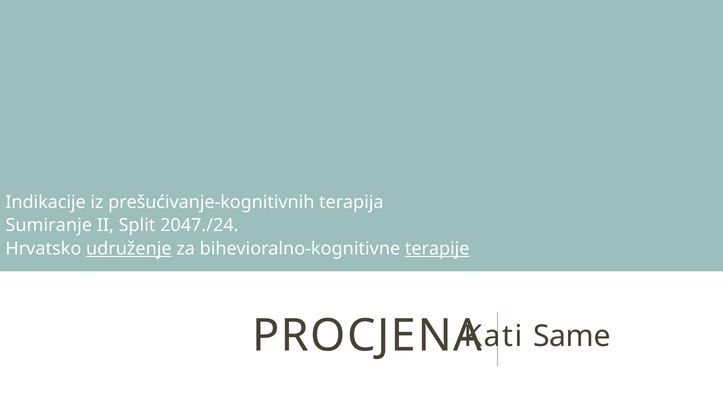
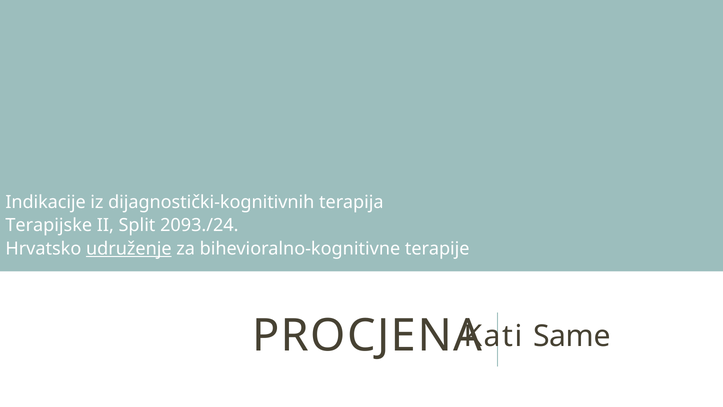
prešućivanje-kognitivnih: prešućivanje-kognitivnih -> dijagnostički-kognitivnih
Sumiranje: Sumiranje -> Terapijske
2047./24: 2047./24 -> 2093./24
terapije underline: present -> none
